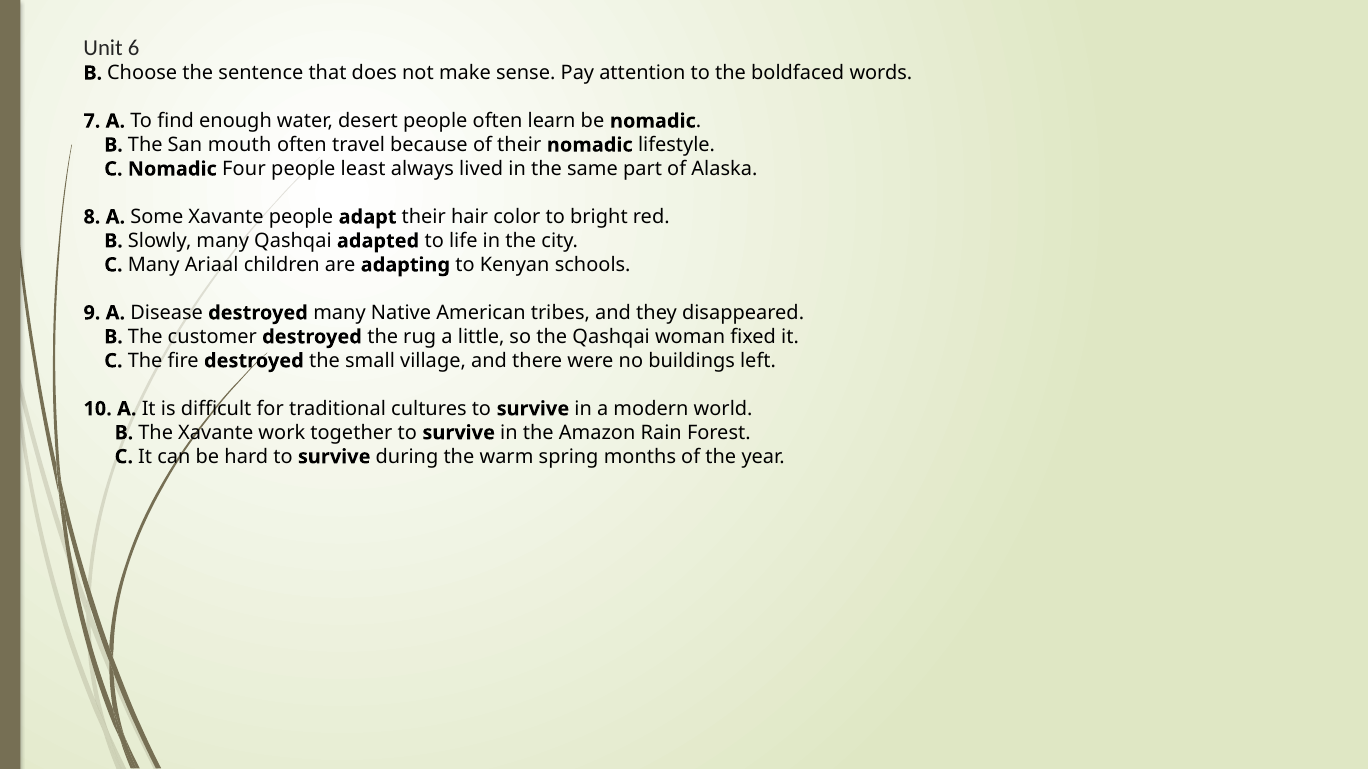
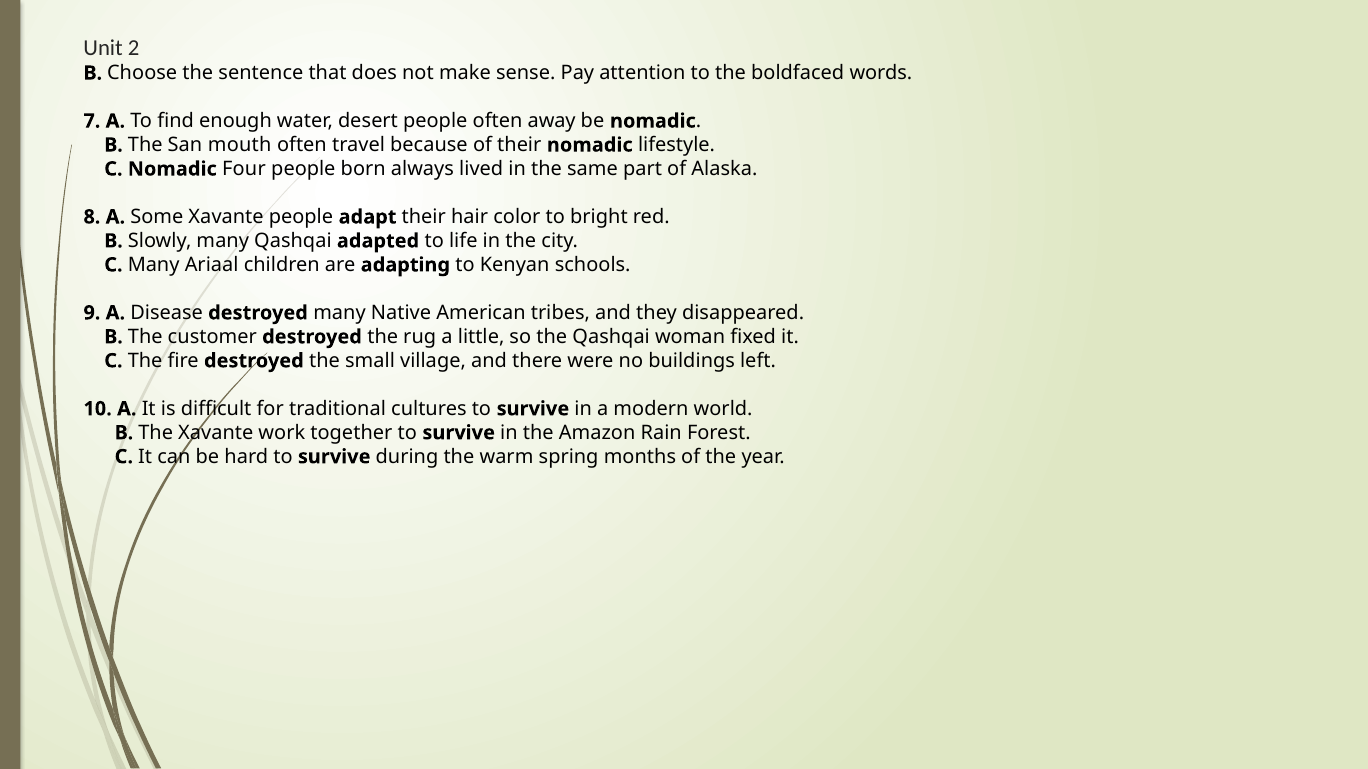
6: 6 -> 2
learn: learn -> away
least: least -> born
